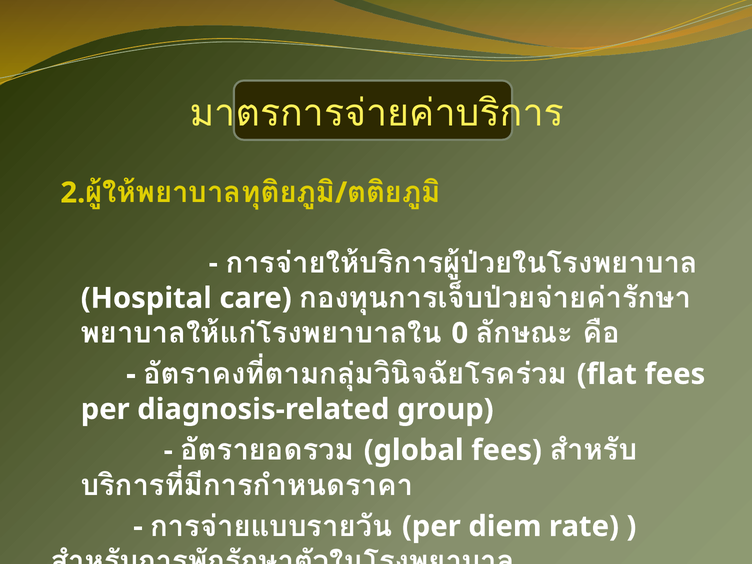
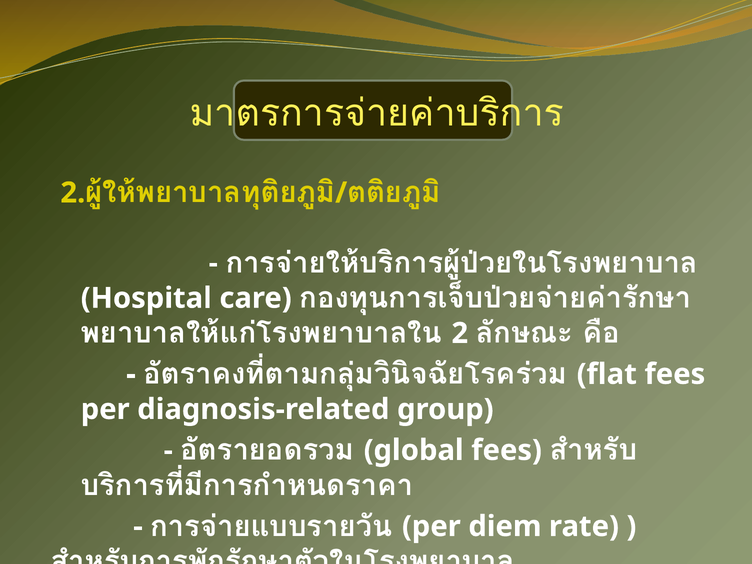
0: 0 -> 2
